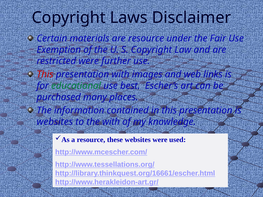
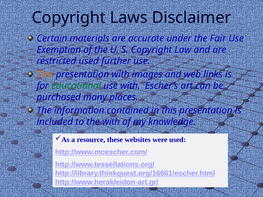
are resource: resource -> accurate
restricted were: were -> used
This at (45, 74) colour: red -> orange
use best: best -> with
websites at (55, 122): websites -> included
